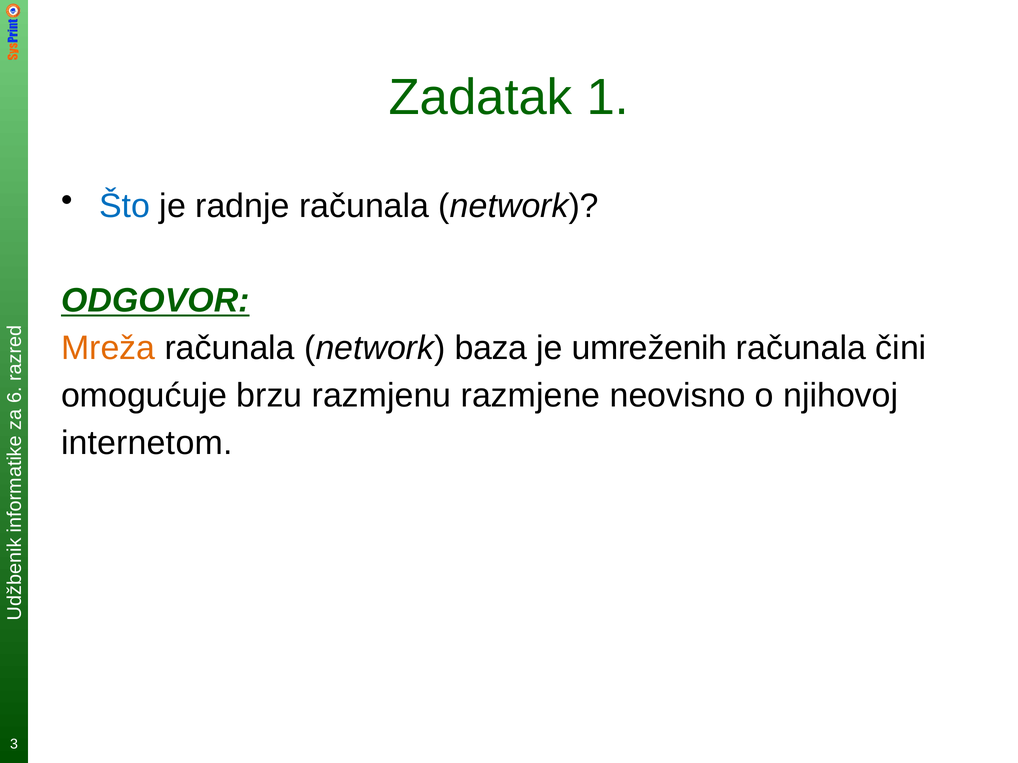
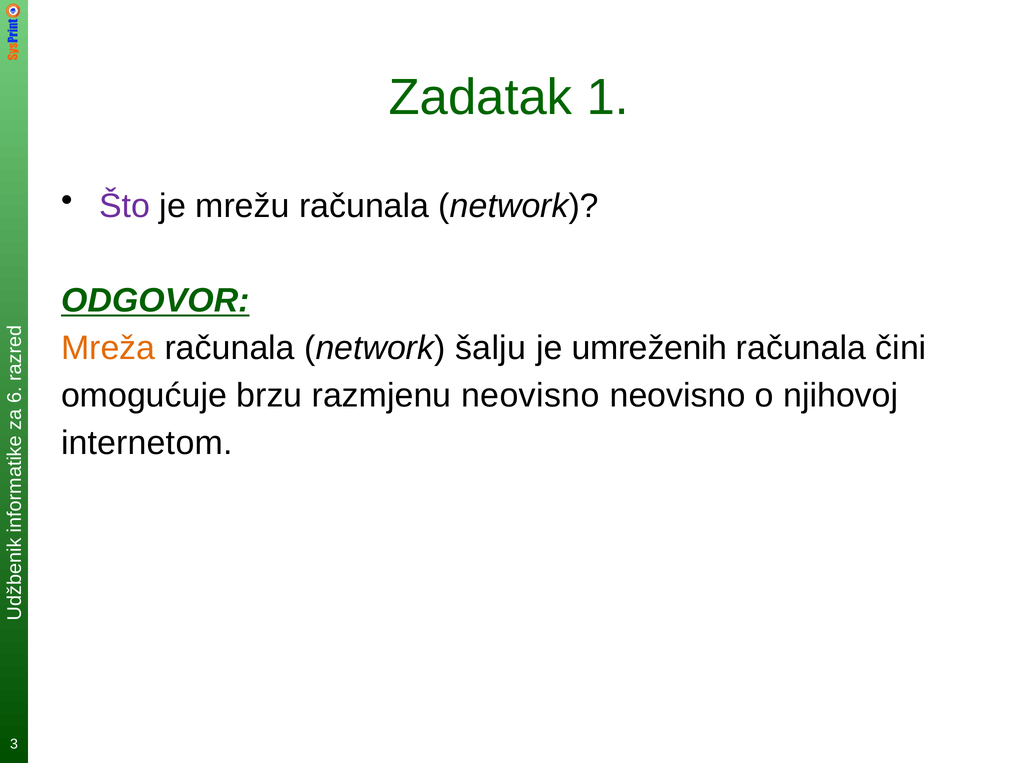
Što colour: blue -> purple
radnje: radnje -> mrežu
baza: baza -> šalju
razmjenu razmjene: razmjene -> neovisno
